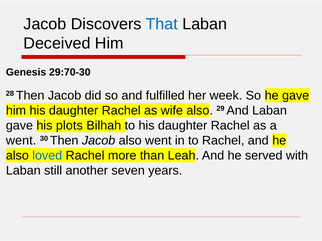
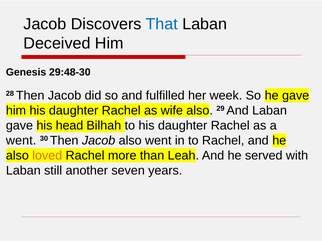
29:70-30: 29:70-30 -> 29:48-30
plots: plots -> head
loved colour: blue -> orange
